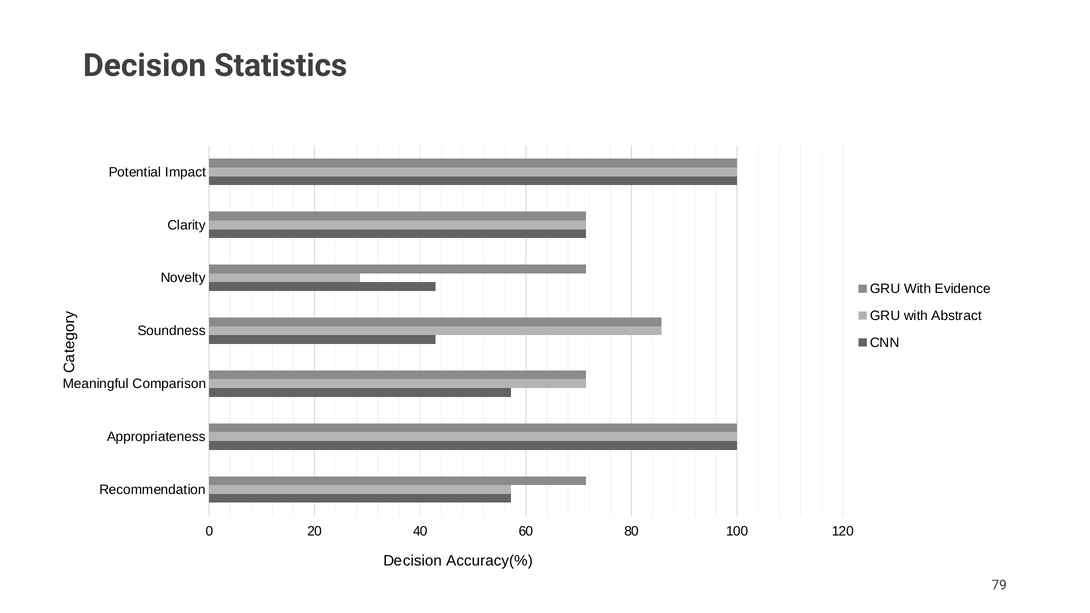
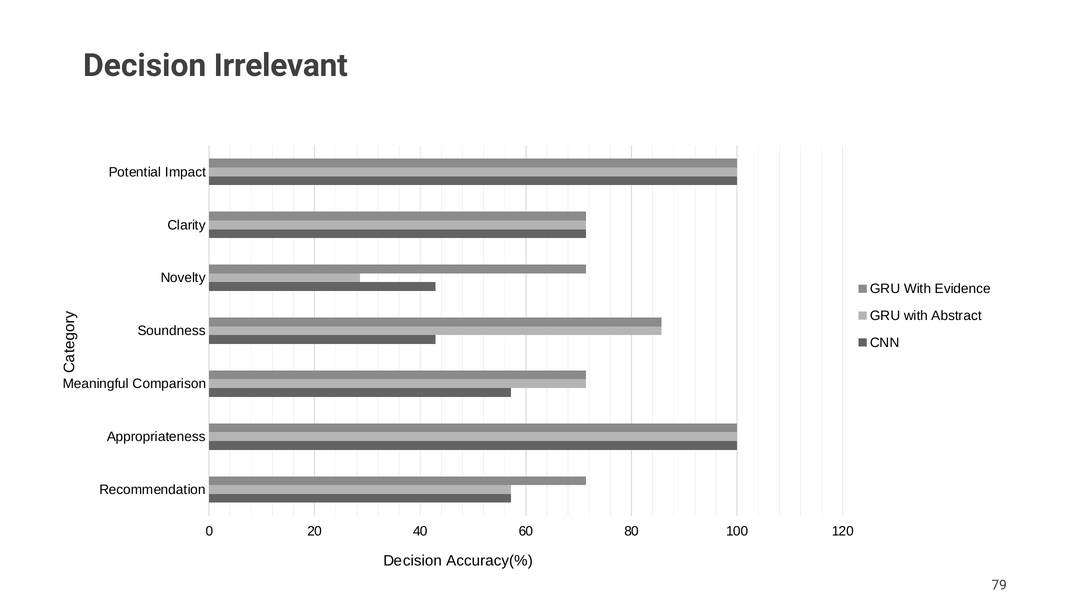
Statistics: Statistics -> Irrelevant
